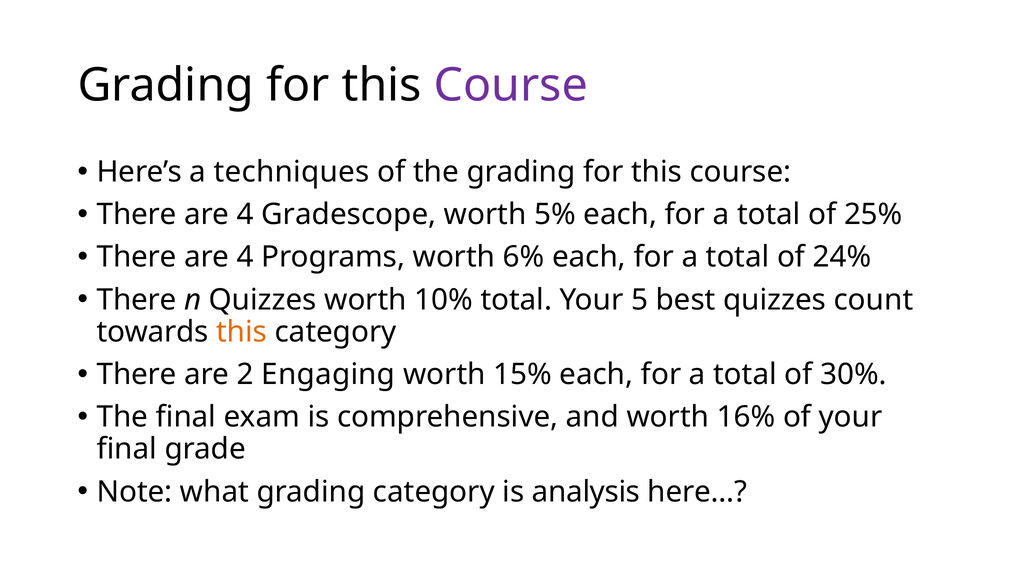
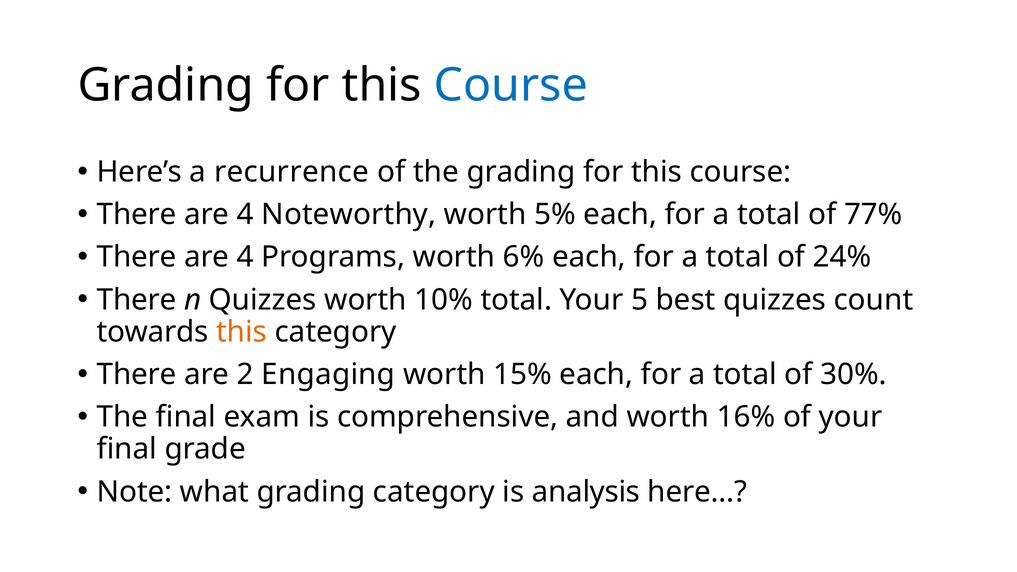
Course at (511, 85) colour: purple -> blue
techniques: techniques -> recurrence
Gradescope: Gradescope -> Noteworthy
25%: 25% -> 77%
